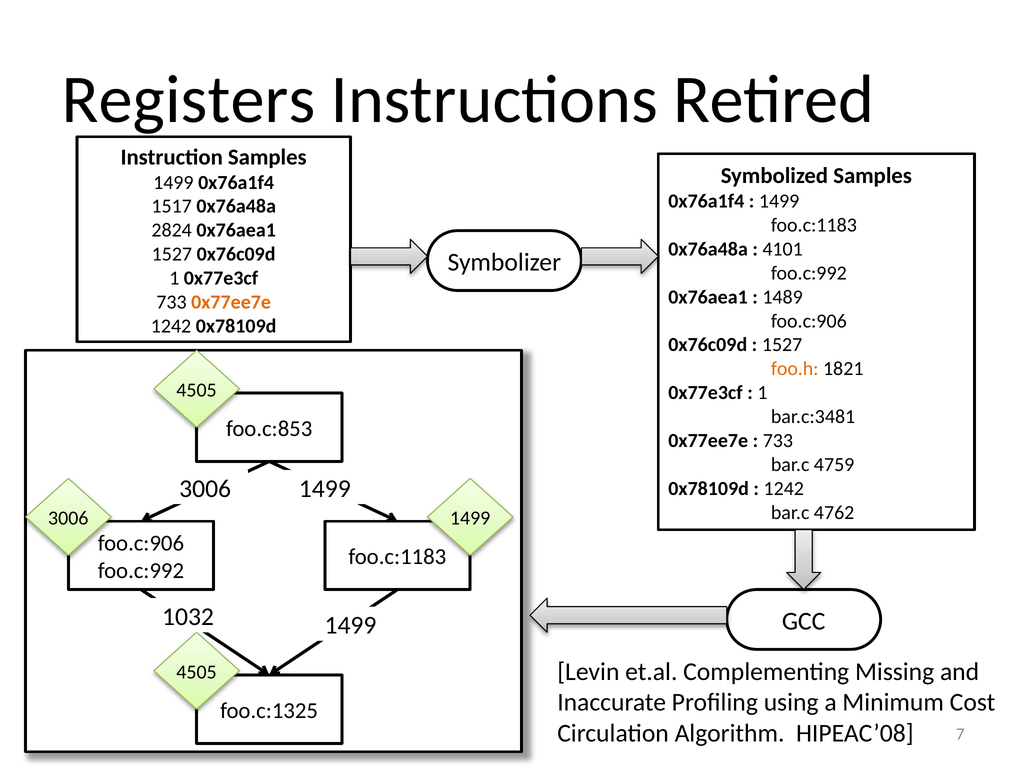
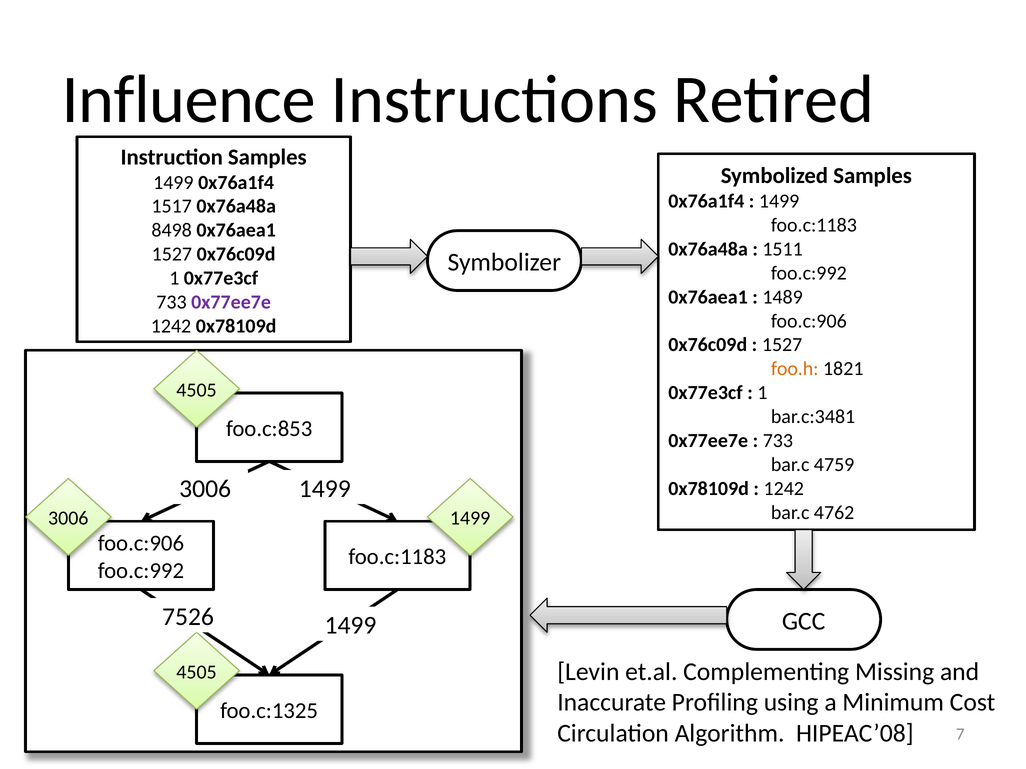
Registers: Registers -> Influence
2824: 2824 -> 8498
4101: 4101 -> 1511
0x77ee7e at (231, 302) colour: orange -> purple
1032: 1032 -> 7526
